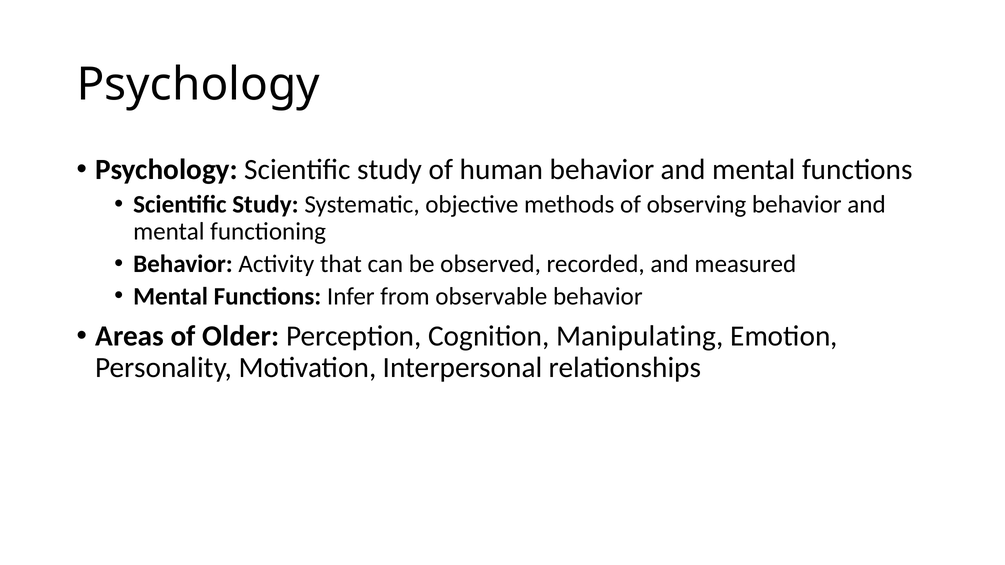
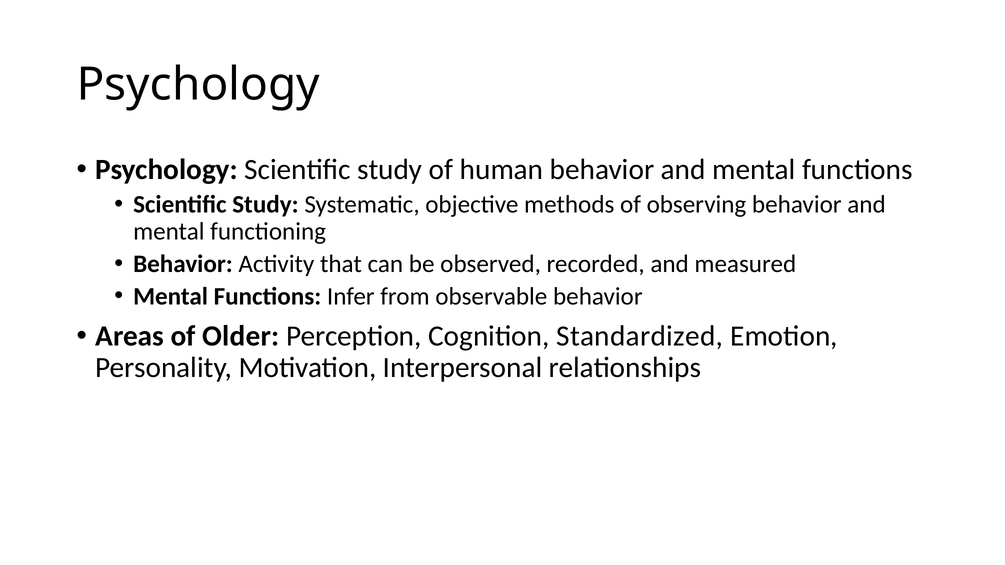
Manipulating: Manipulating -> Standardized
